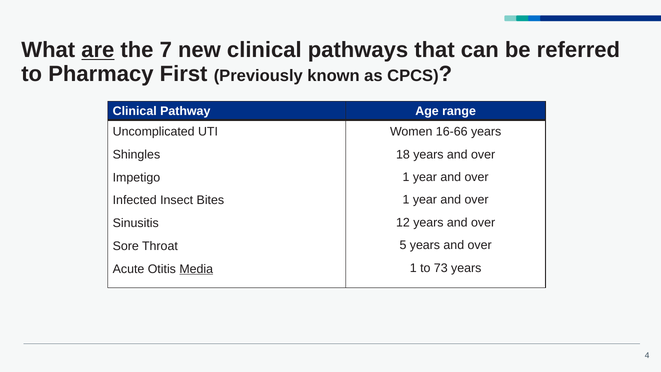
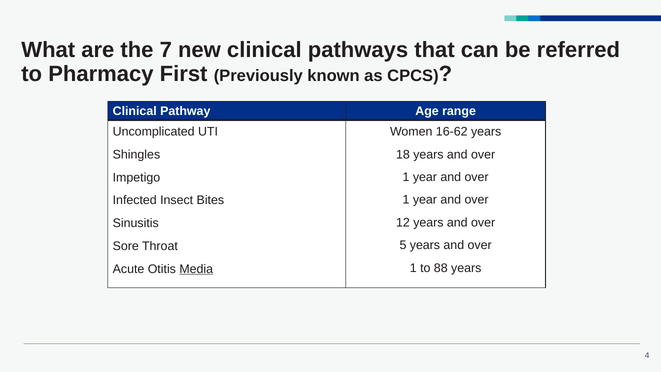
are underline: present -> none
16-66: 16-66 -> 16-62
73: 73 -> 88
